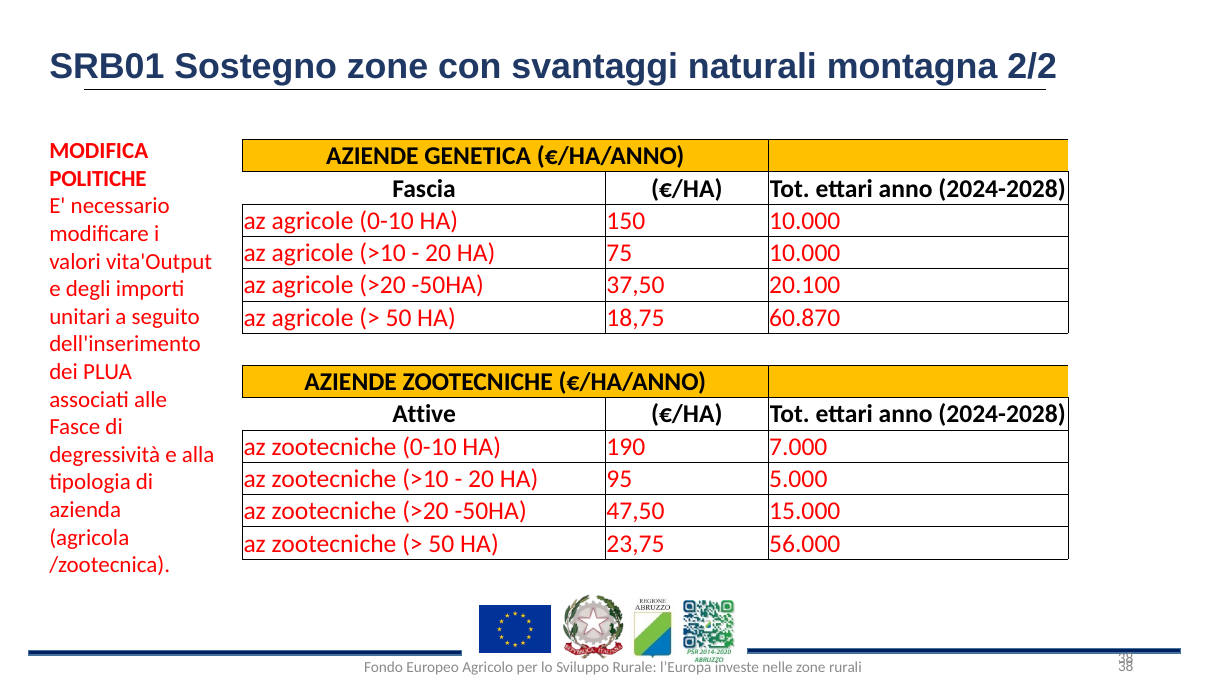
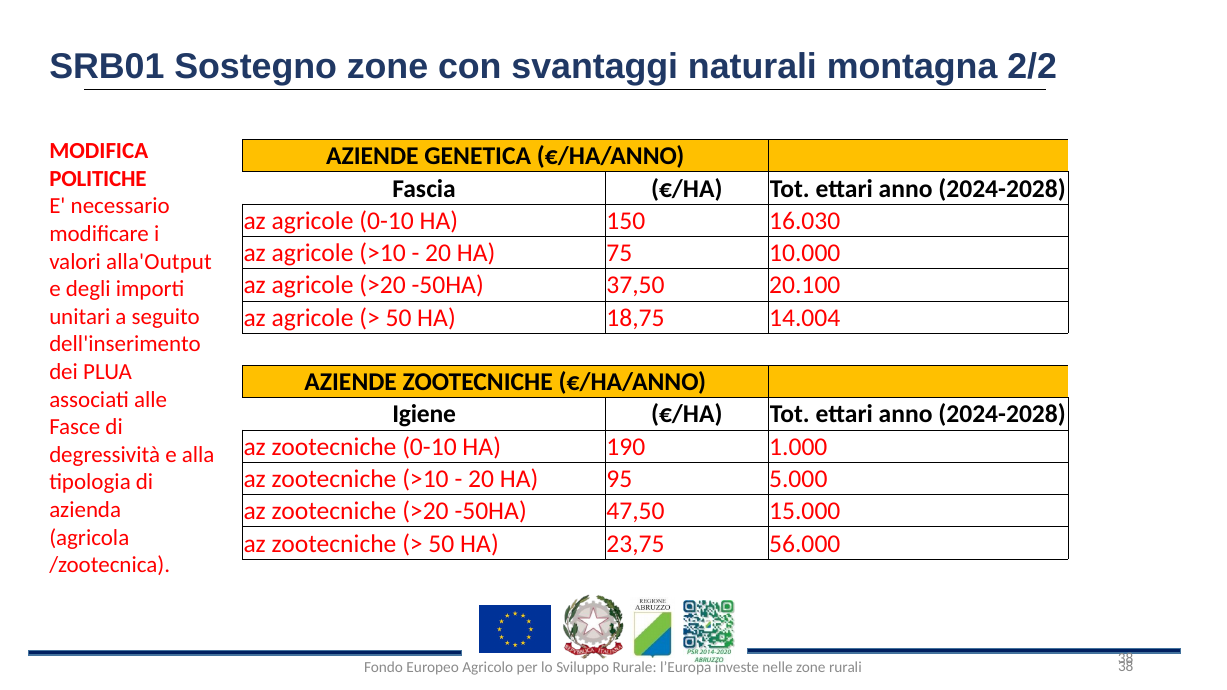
150 10.000: 10.000 -> 16.030
vita'Output: vita'Output -> alla'Output
60.870: 60.870 -> 14.004
Attive: Attive -> Igiene
7.000: 7.000 -> 1.000
